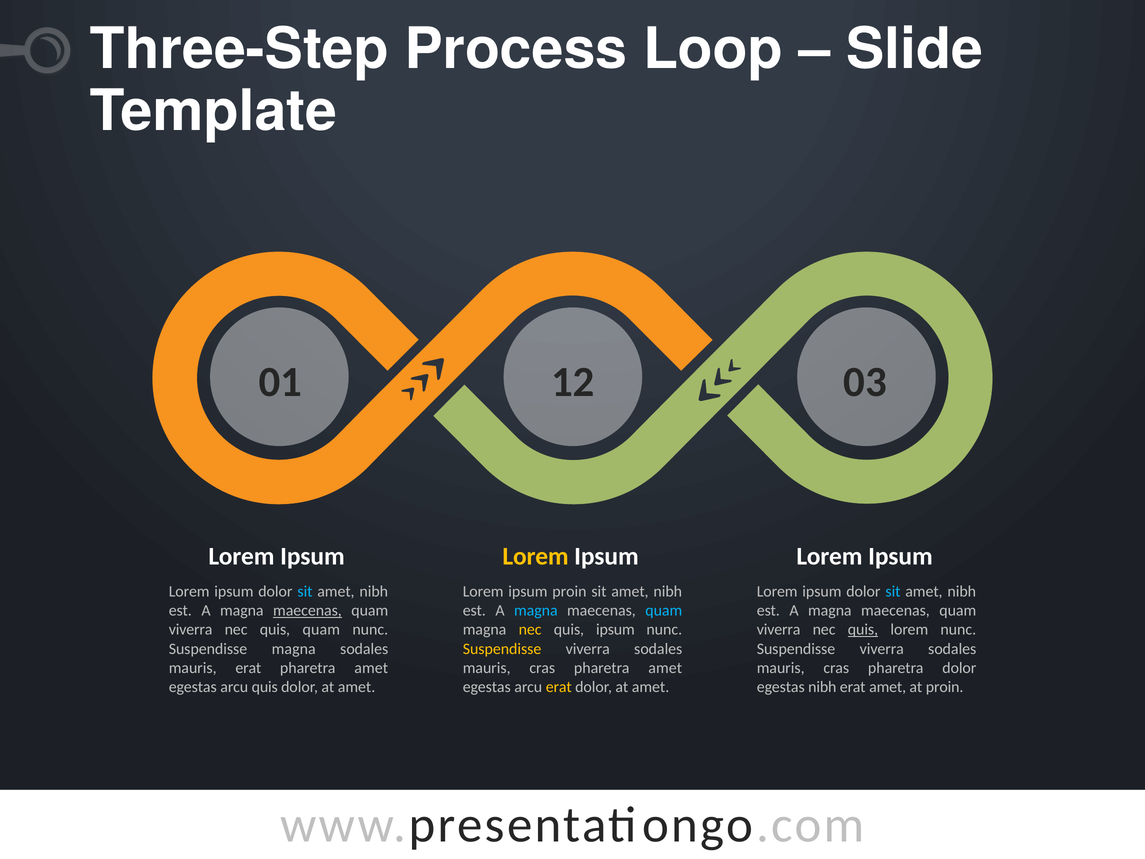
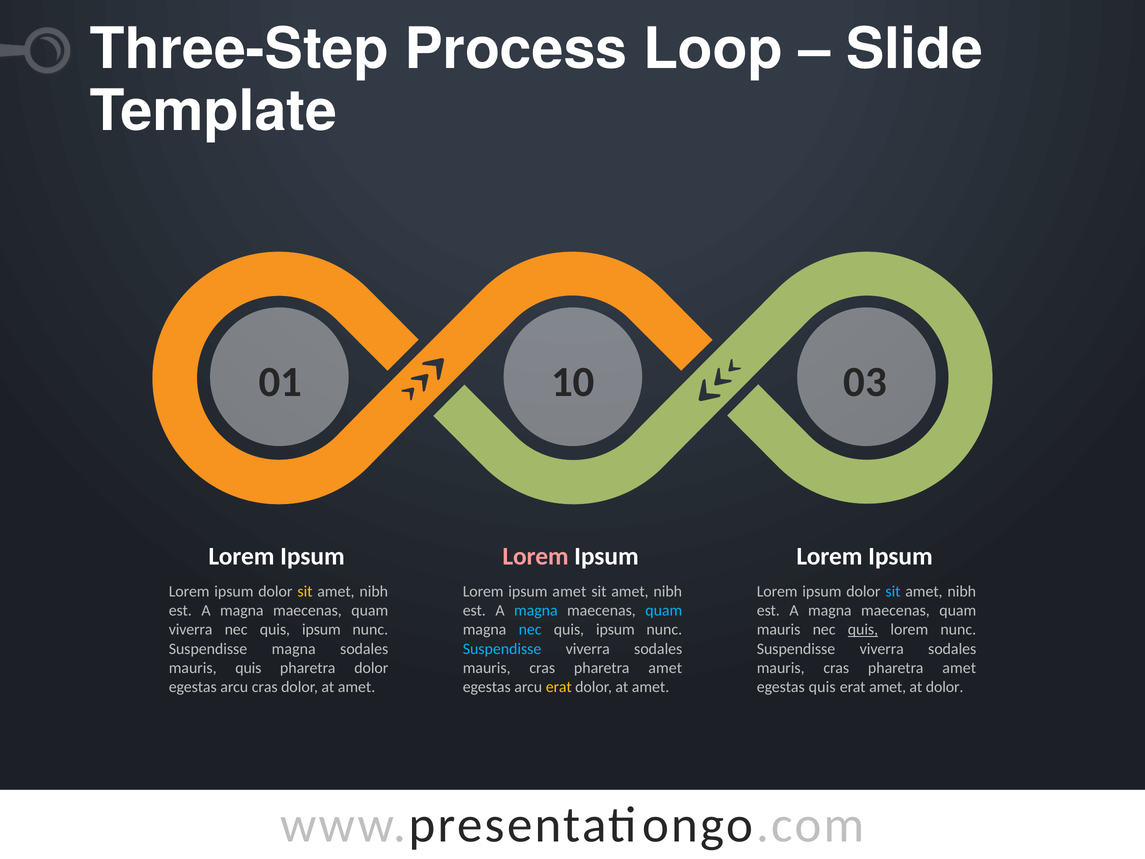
12: 12 -> 10
Lorem at (536, 556) colour: yellow -> pink
sit at (305, 591) colour: light blue -> yellow
ipsum proin: proin -> amet
maecenas at (307, 610) underline: present -> none
quam at (321, 630): quam -> ipsum
nec at (530, 630) colour: yellow -> light blue
viverra at (779, 630): viverra -> mauris
Suspendisse at (502, 649) colour: yellow -> light blue
mauris erat: erat -> quis
amet at (371, 668): amet -> dolor
dolor at (959, 668): dolor -> amet
arcu quis: quis -> cras
egestas nibh: nibh -> quis
at proin: proin -> dolor
